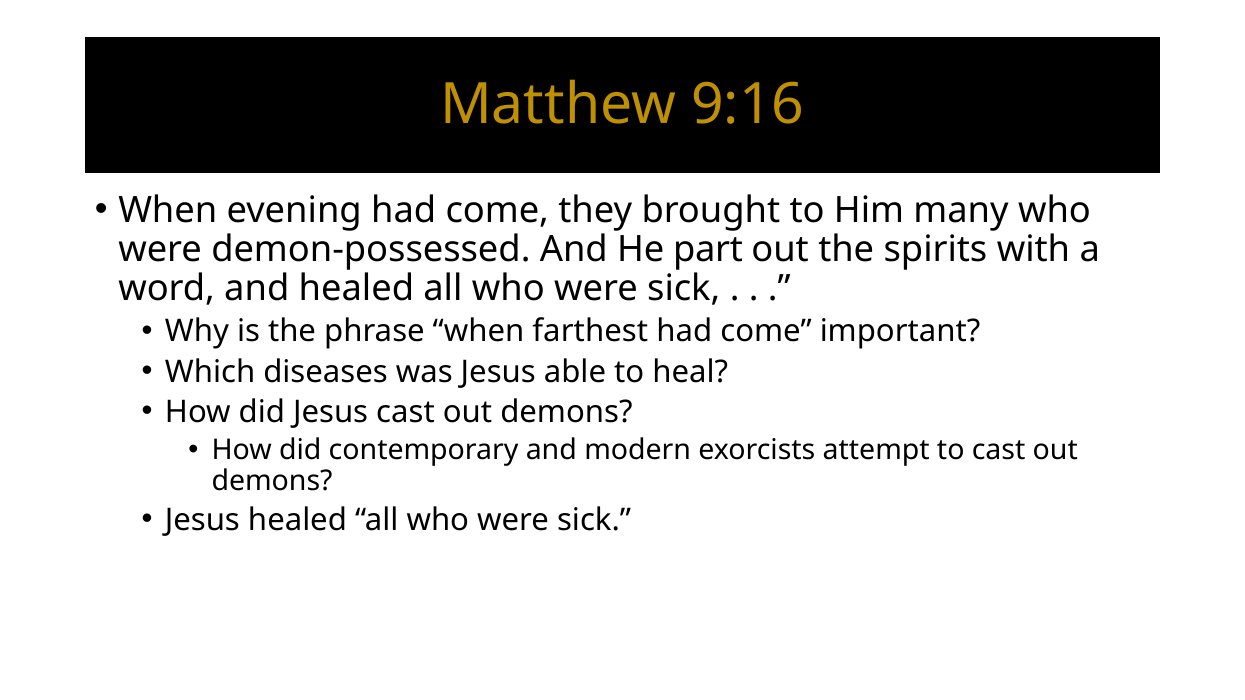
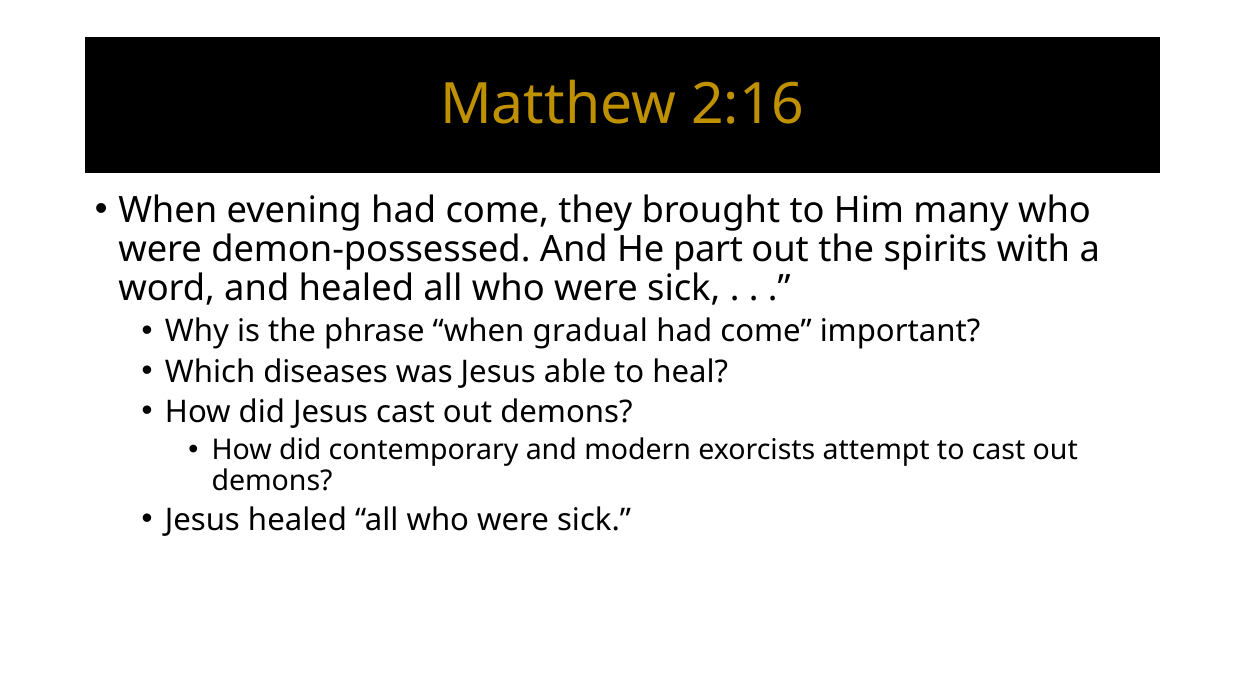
9:16: 9:16 -> 2:16
farthest: farthest -> gradual
